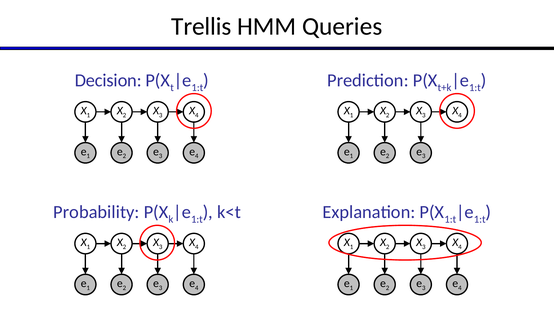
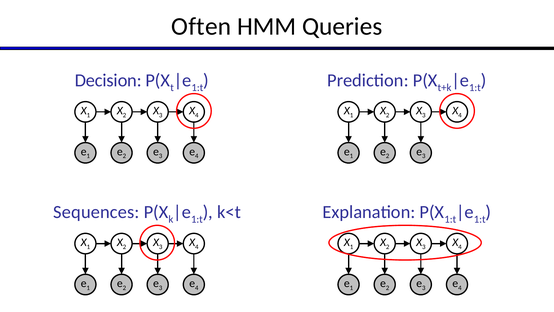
Trellis: Trellis -> Often
Probability: Probability -> Sequences
